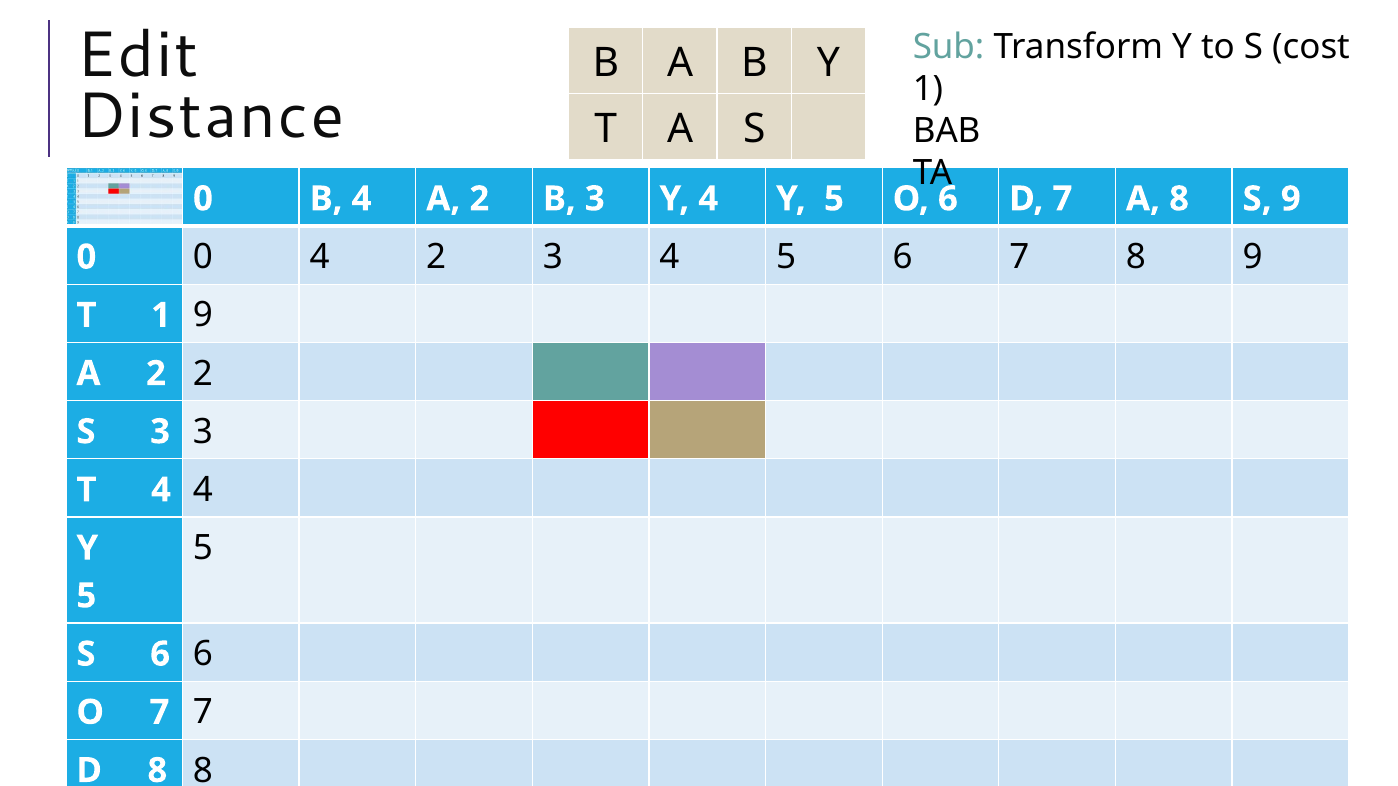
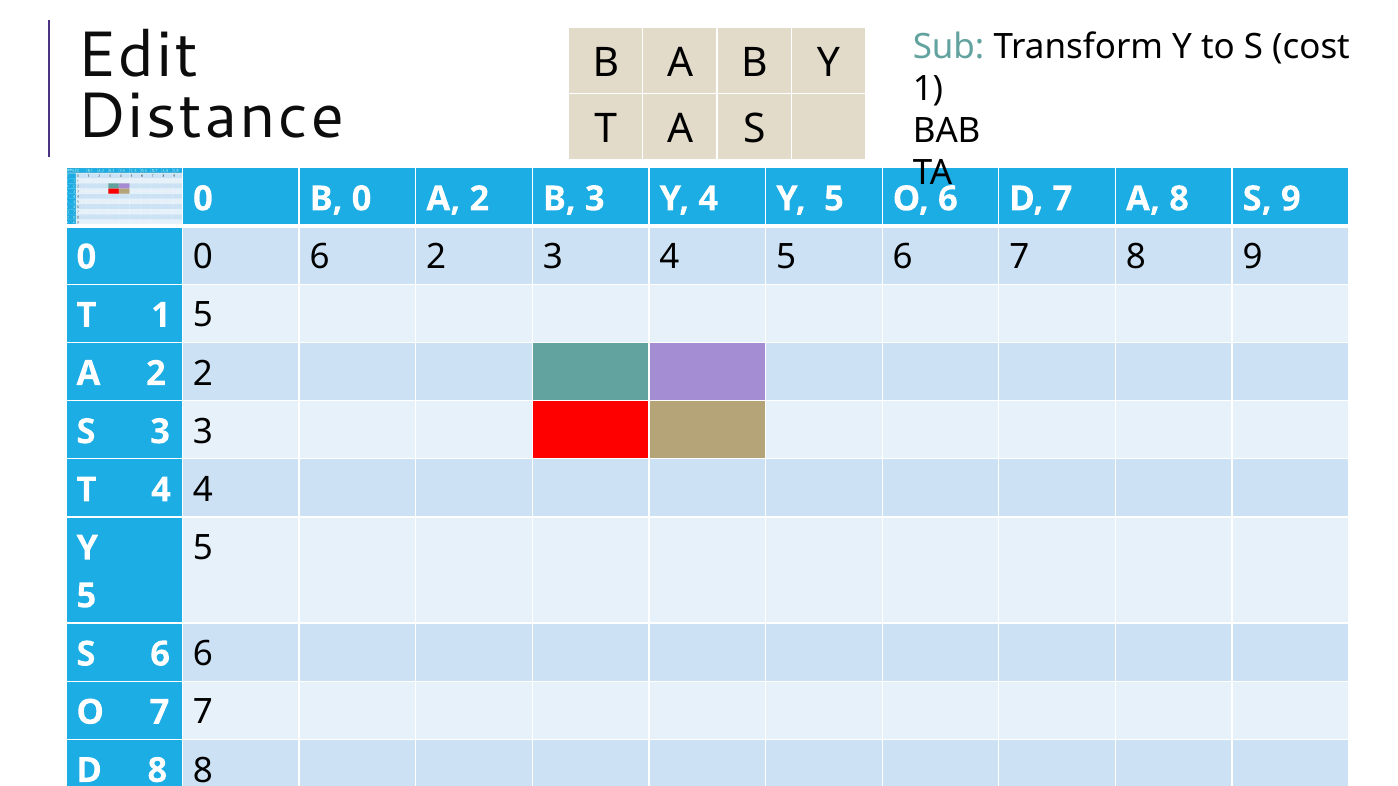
B 4: 4 -> 0
4 at (320, 257): 4 -> 6
1 9: 9 -> 5
